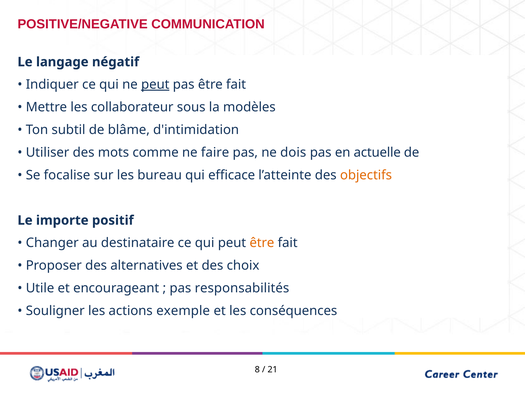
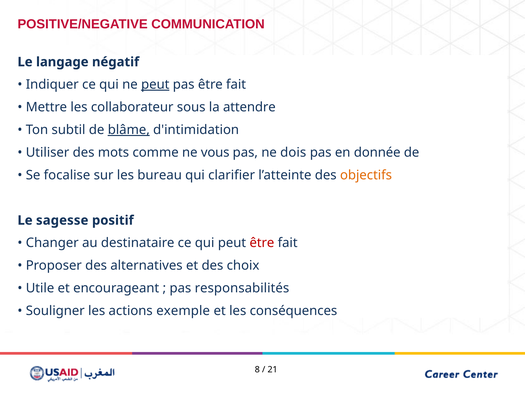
modèles: modèles -> attendre
blâme underline: none -> present
faire: faire -> vous
actuelle: actuelle -> donnée
efficace: efficace -> clarifier
importe: importe -> sagesse
être at (262, 243) colour: orange -> red
